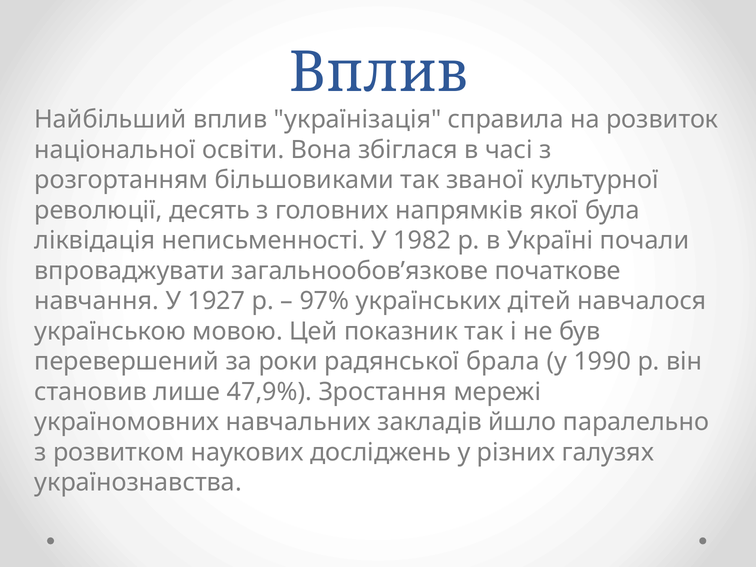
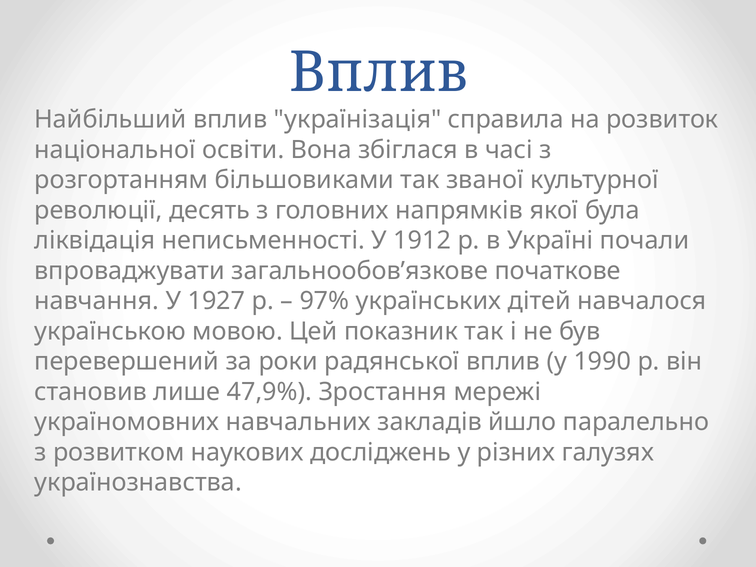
1982: 1982 -> 1912
радянської брала: брала -> вплив
